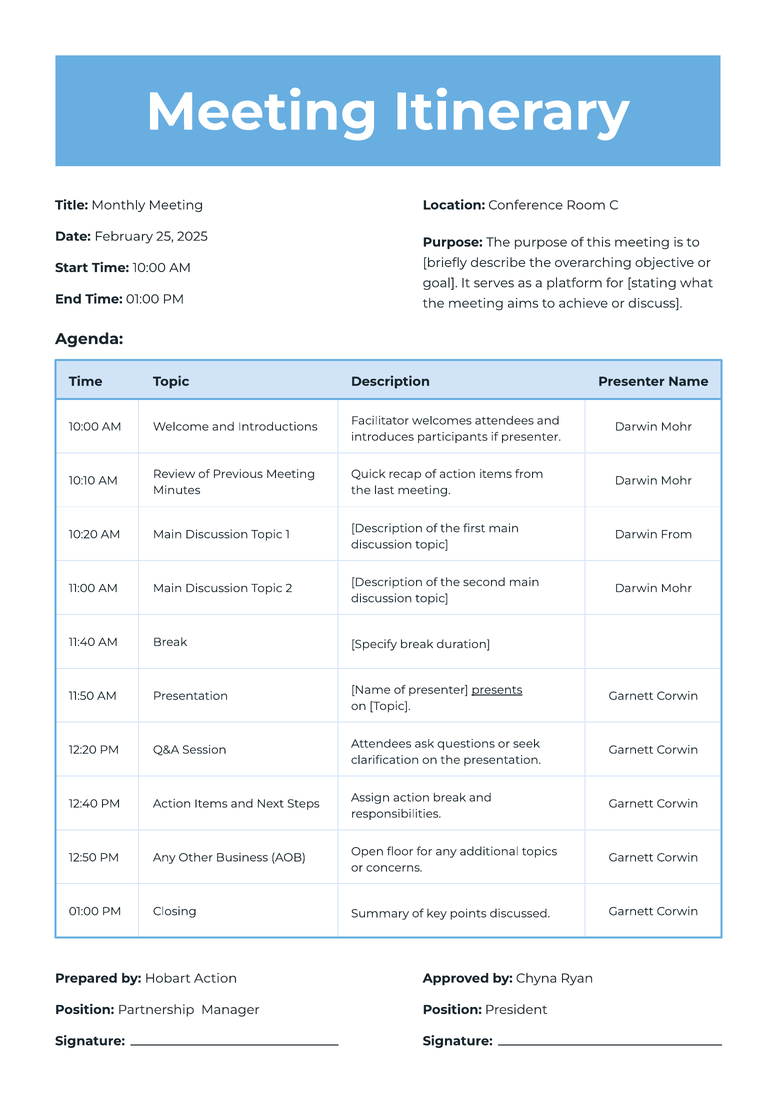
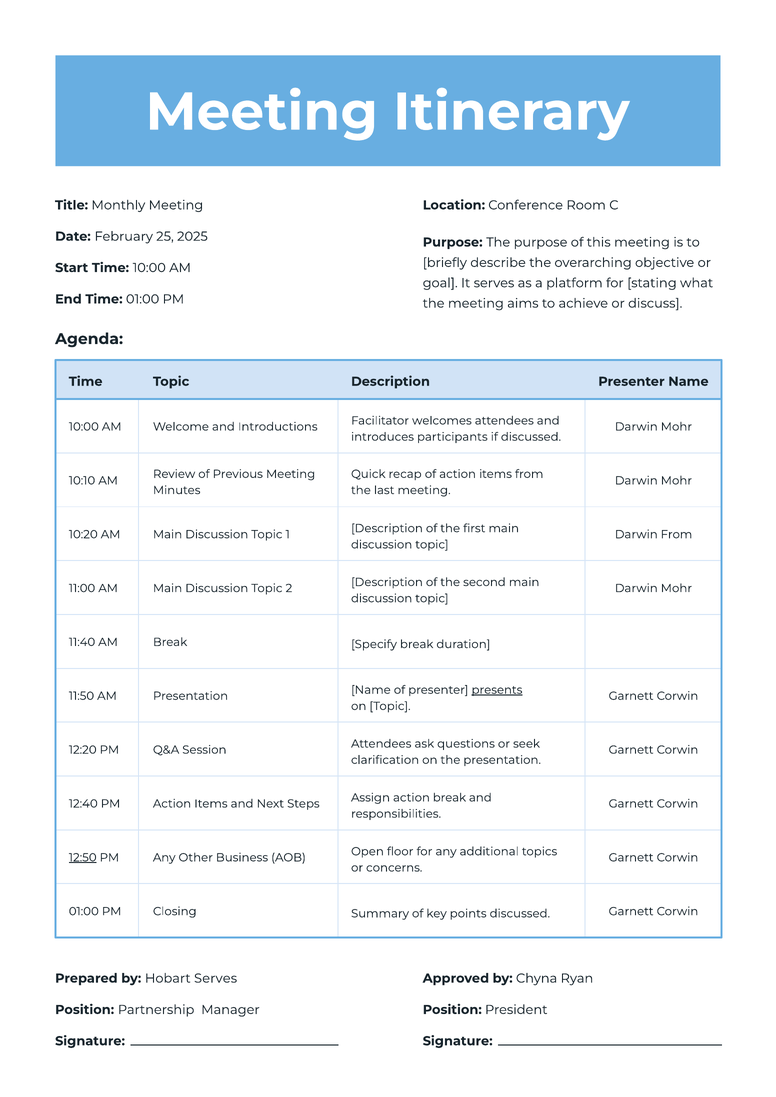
if presenter: presenter -> discussed
12:50 underline: none -> present
Hobart Action: Action -> Serves
